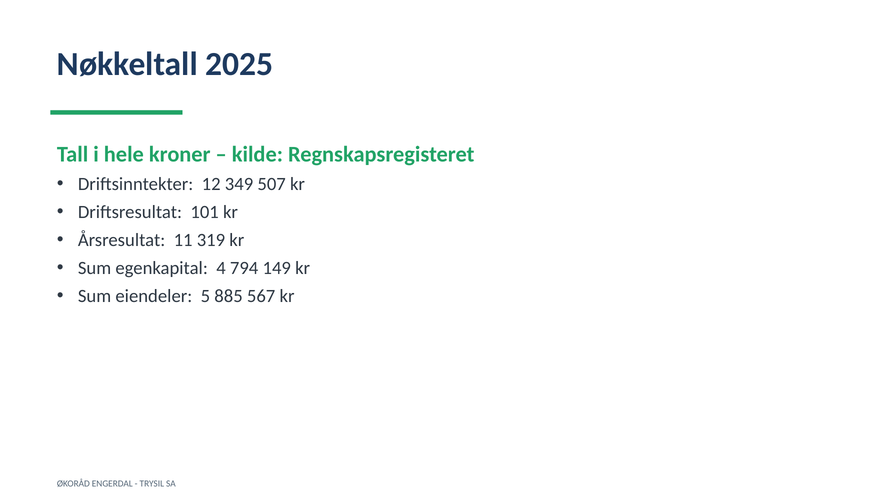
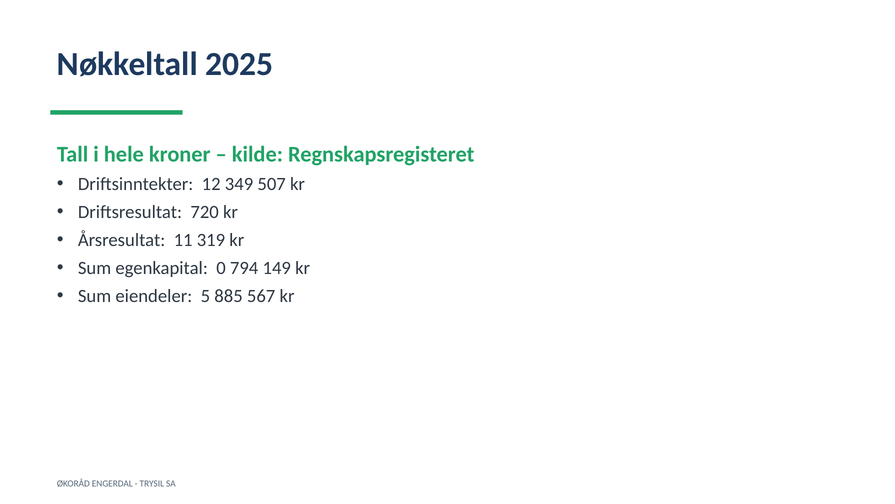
101: 101 -> 720
4: 4 -> 0
